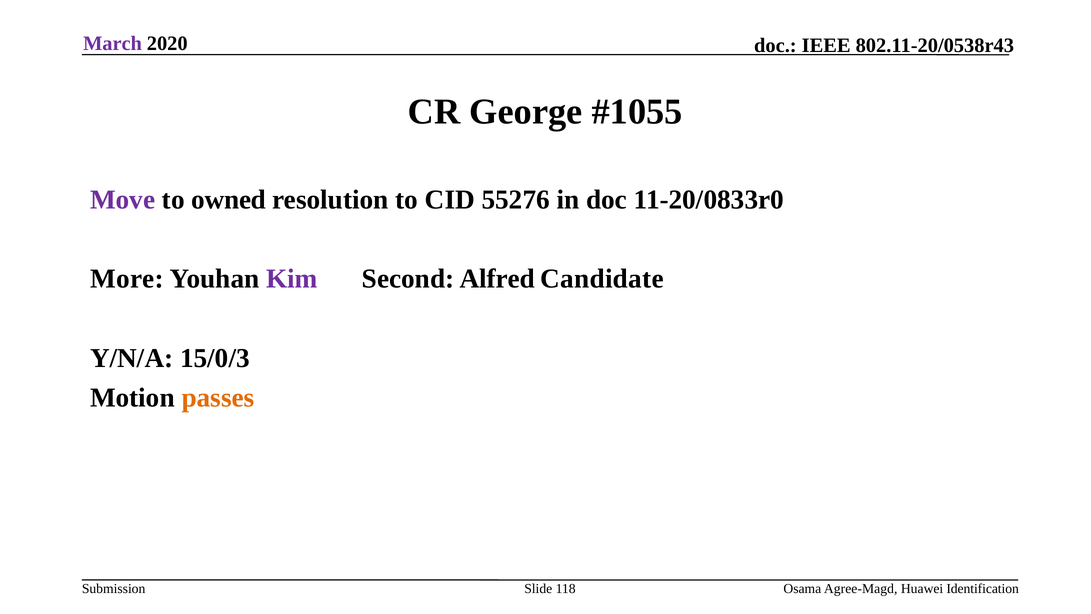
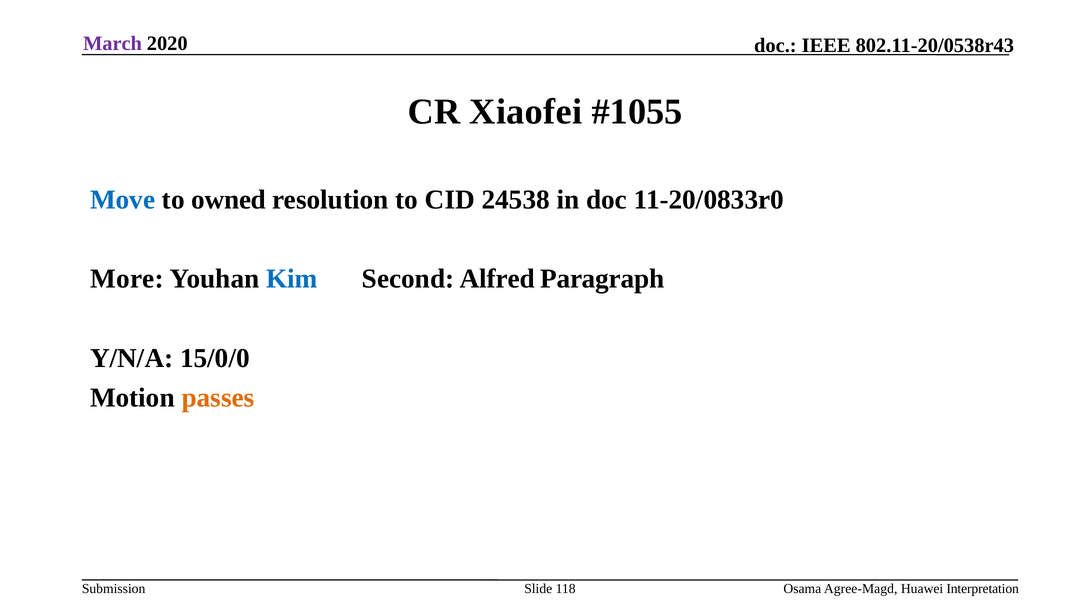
George: George -> Xiaofei
Move colour: purple -> blue
55276: 55276 -> 24538
Kim colour: purple -> blue
Candidate: Candidate -> Paragraph
15/0/3: 15/0/3 -> 15/0/0
Identification: Identification -> Interpretation
